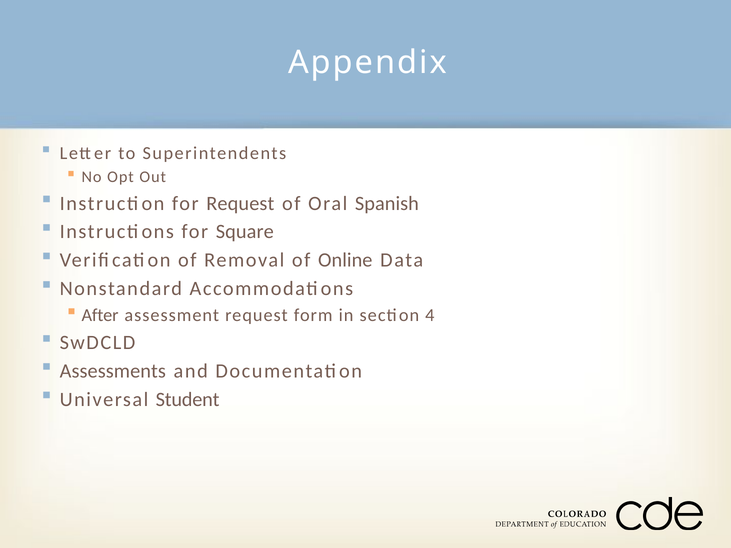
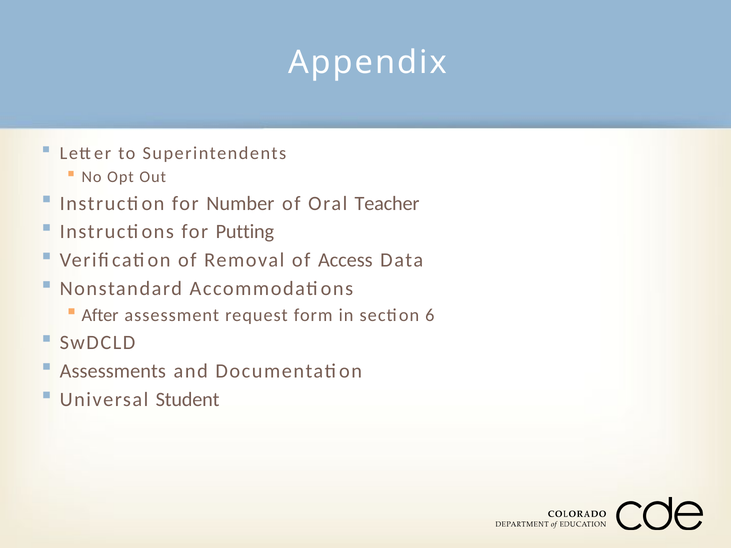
for Request: Request -> Number
Spanish: Spanish -> Teacher
Square: Square -> Putting
Online: Online -> Access
4: 4 -> 6
